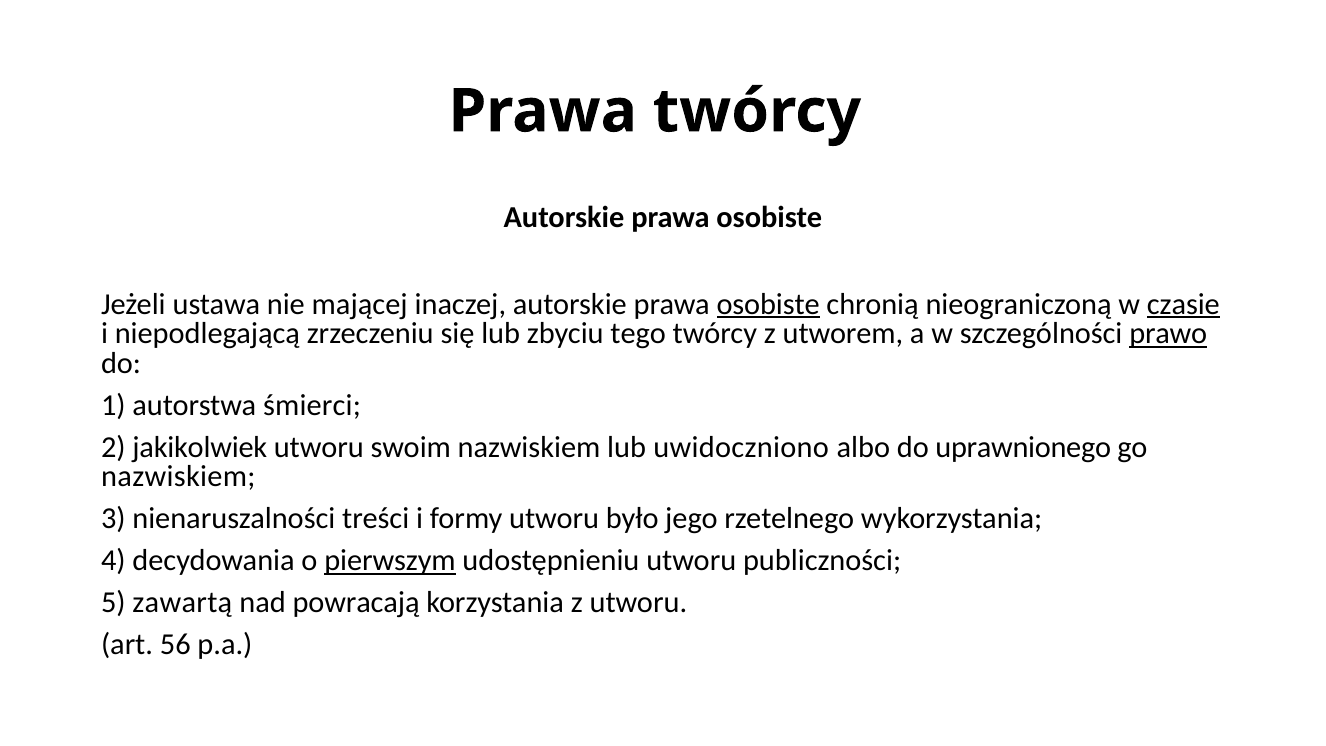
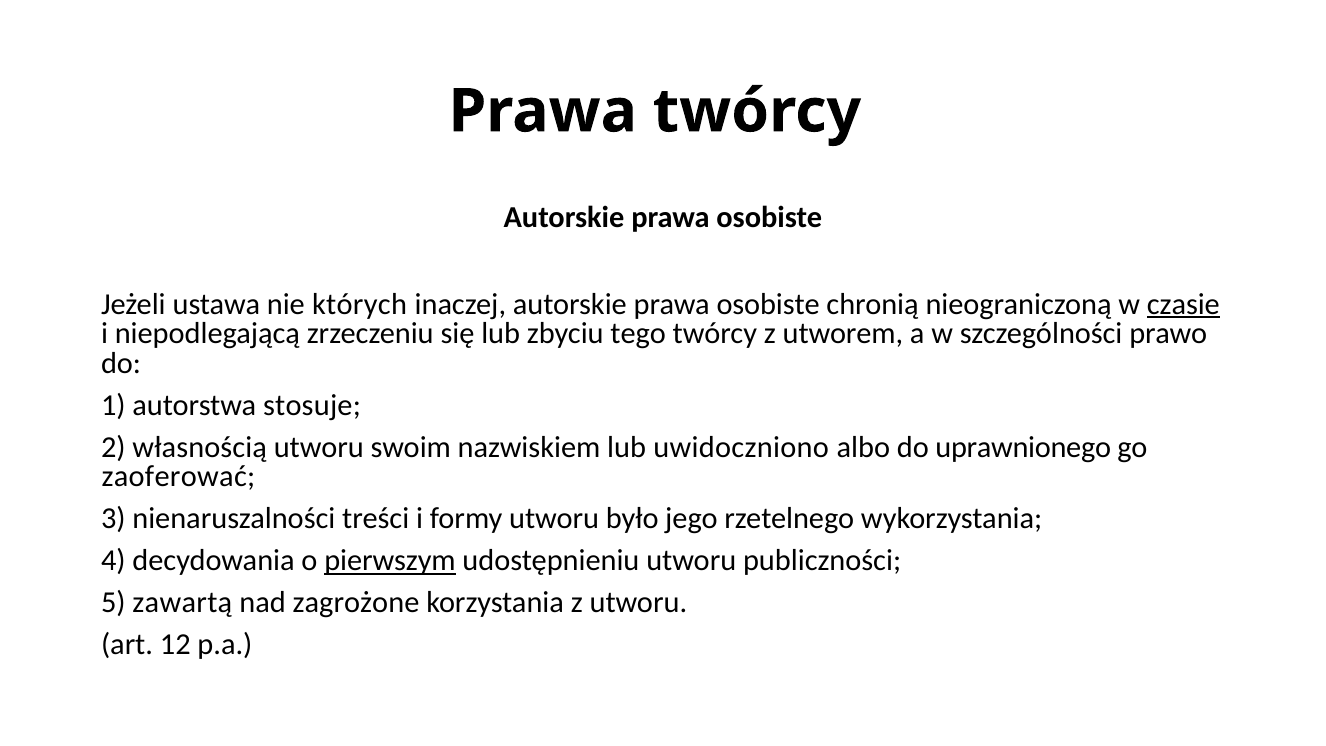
mającej: mającej -> których
osobiste at (768, 304) underline: present -> none
prawo underline: present -> none
śmierci: śmierci -> stosuje
jakikolwiek: jakikolwiek -> własnością
nazwiskiem at (178, 477): nazwiskiem -> zaoferować
powracają: powracają -> zagrożone
56: 56 -> 12
